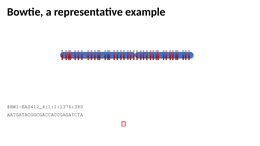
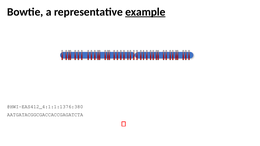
example underline: none -> present
